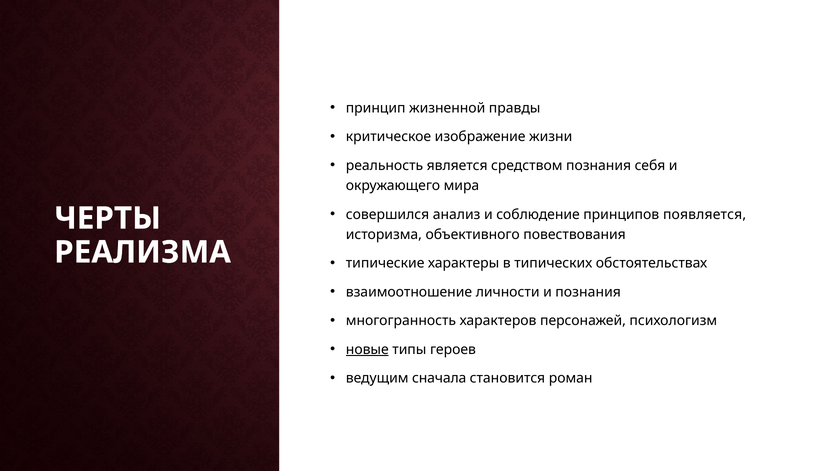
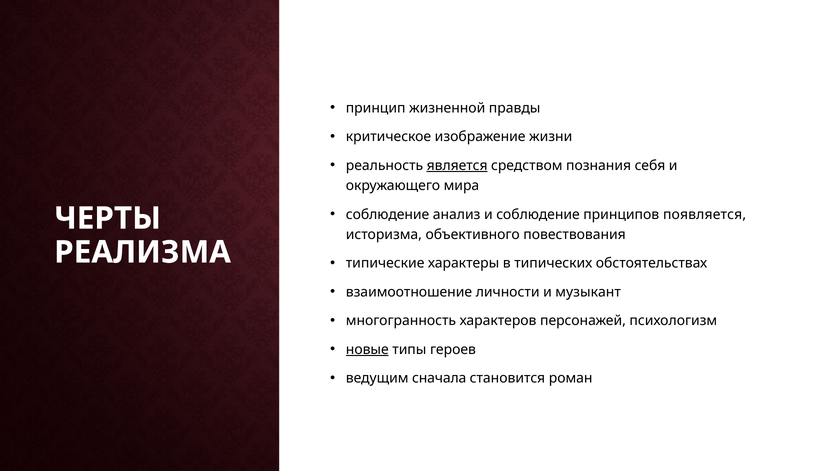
является underline: none -> present
совершился at (388, 215): совершился -> соблюдение
и познания: познания -> музыкант
